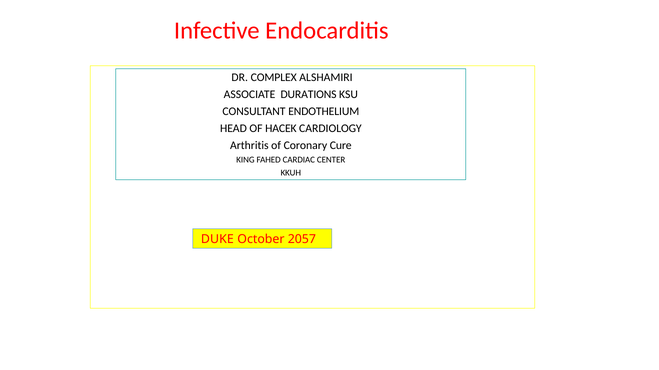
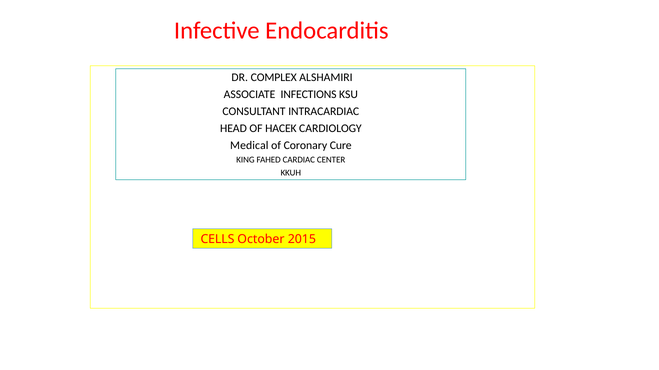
DURATIONS: DURATIONS -> INFECTIONS
ENDOTHELIUM: ENDOTHELIUM -> INTRACARDIAC
Arthritis: Arthritis -> Medical
DUKE: DUKE -> CELLS
2057: 2057 -> 2015
